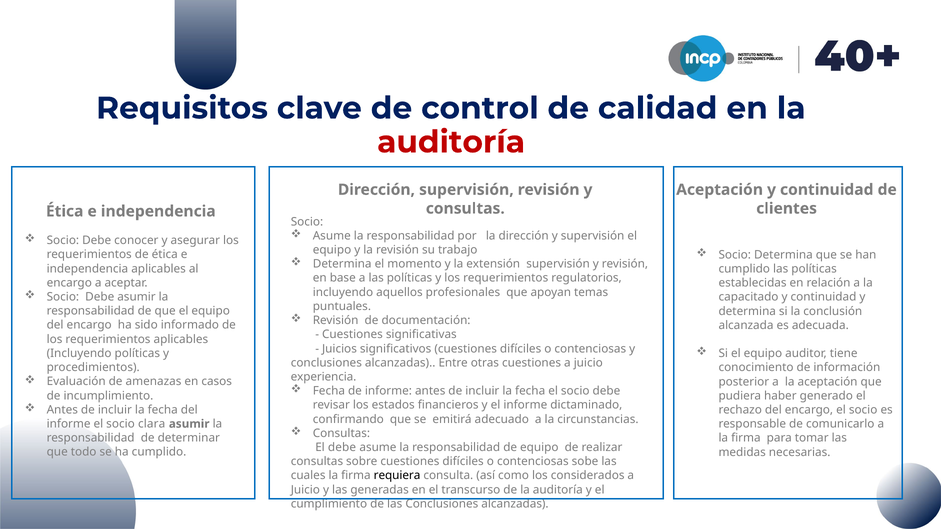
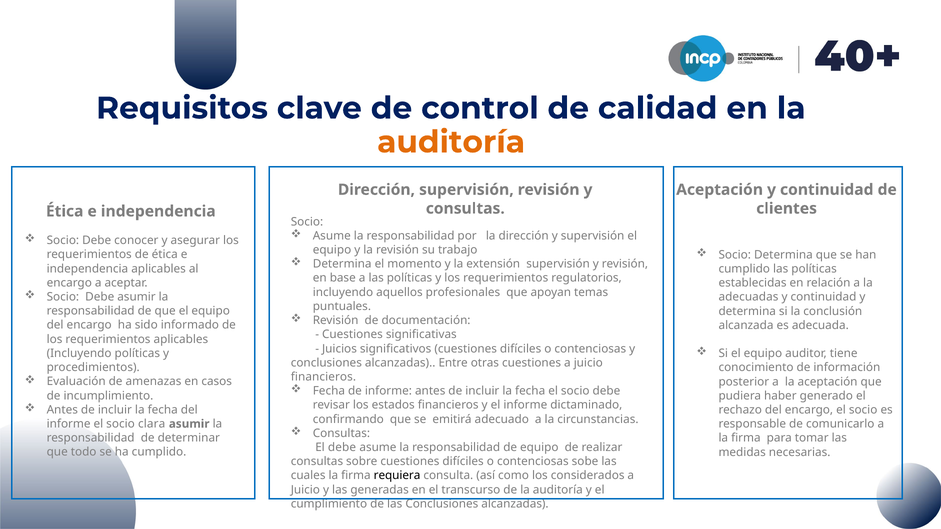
auditoría at (451, 142) colour: red -> orange
capacitado: capacitado -> adecuadas
experiencia at (324, 377): experiencia -> financieros
